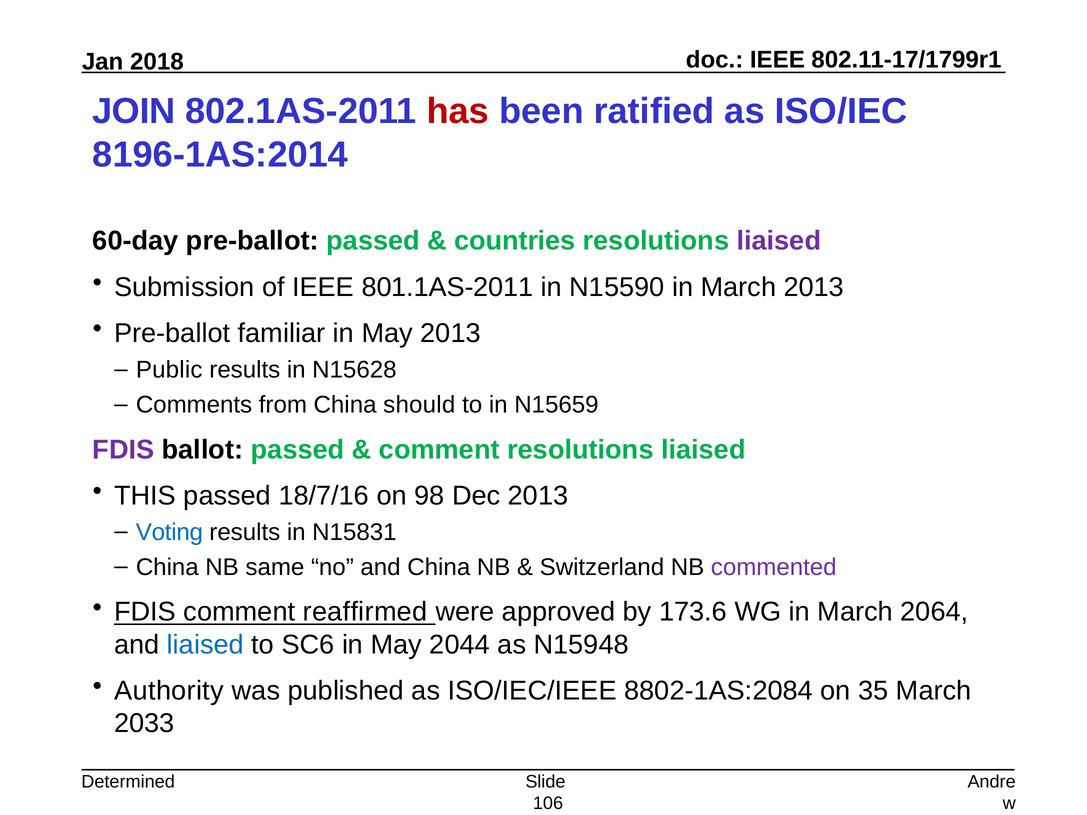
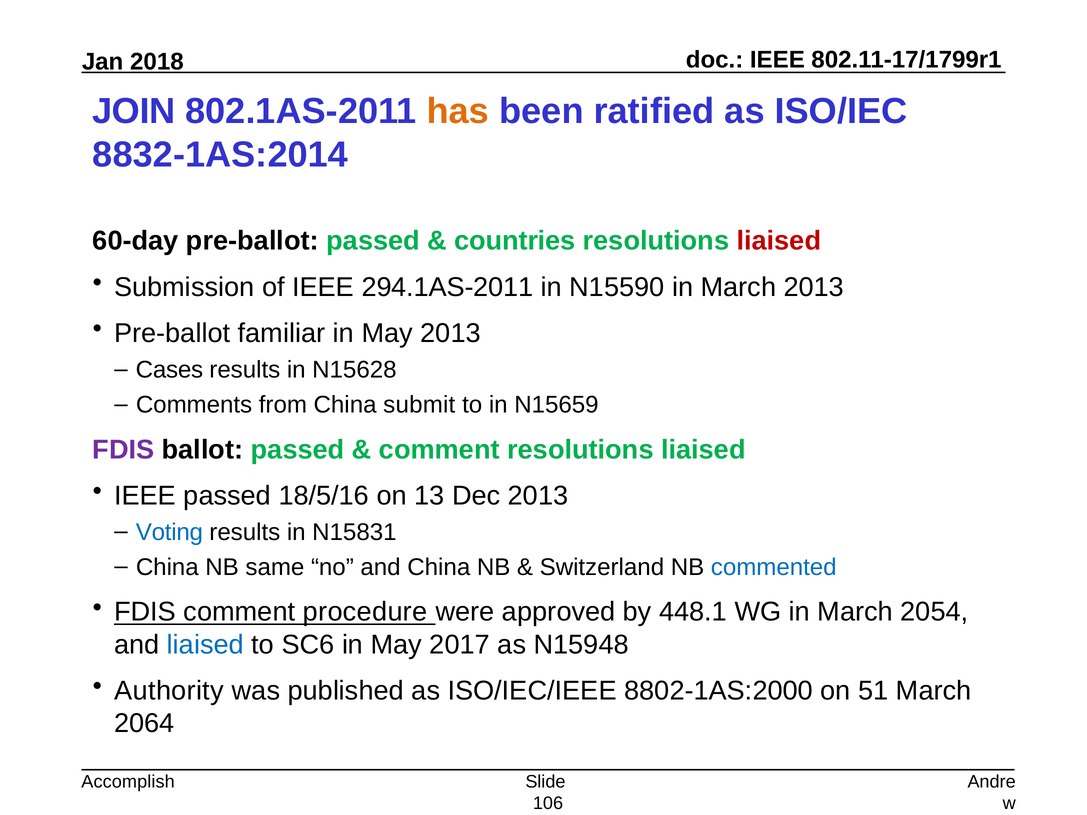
has colour: red -> orange
8196-1AS:2014: 8196-1AS:2014 -> 8832-1AS:2014
liaised at (779, 241) colour: purple -> red
801.1AS-2011: 801.1AS-2011 -> 294.1AS-2011
Public: Public -> Cases
should: should -> submit
THIS at (145, 496): THIS -> IEEE
18/7/16: 18/7/16 -> 18/5/16
98: 98 -> 13
commented colour: purple -> blue
reaffirmed: reaffirmed -> procedure
173.6: 173.6 -> 448.1
2064: 2064 -> 2054
2044: 2044 -> 2017
8802-1AS:2084: 8802-1AS:2084 -> 8802-1AS:2000
35: 35 -> 51
2033: 2033 -> 2064
Determined: Determined -> Accomplish
